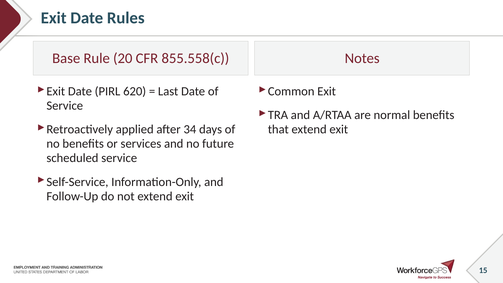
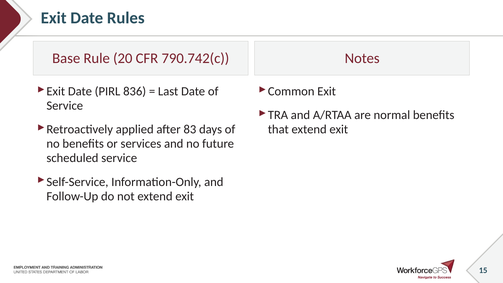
855.558(c: 855.558(c -> 790.742(c
620: 620 -> 836
34: 34 -> 83
